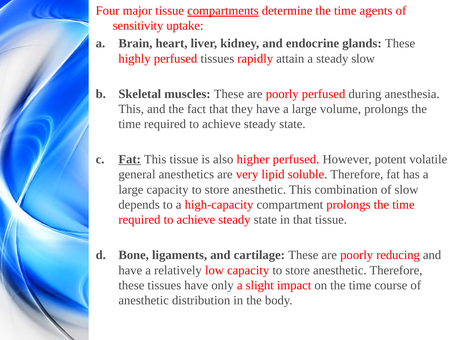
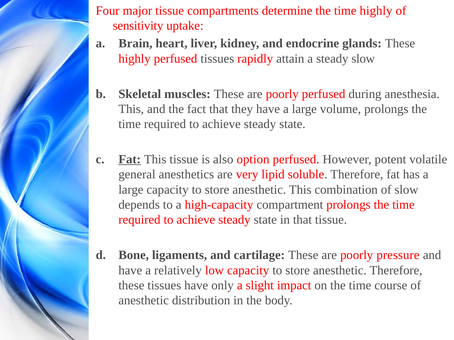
compartments underline: present -> none
time agents: agents -> highly
higher: higher -> option
reducing: reducing -> pressure
